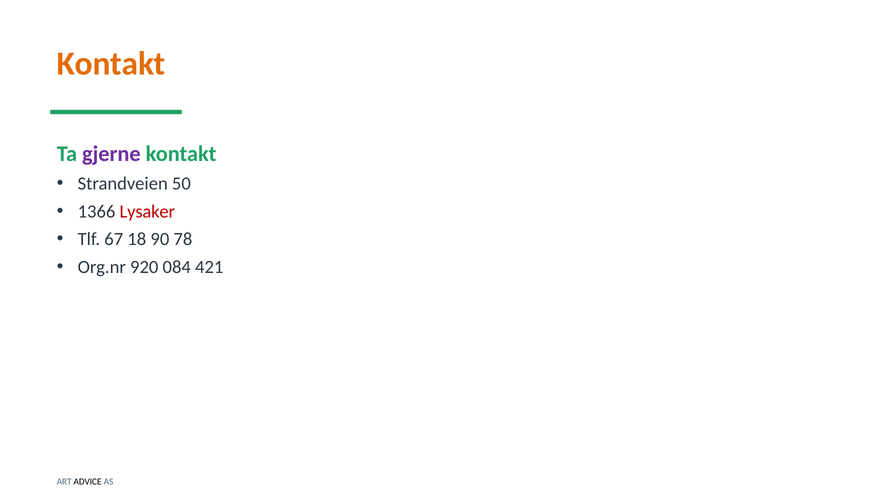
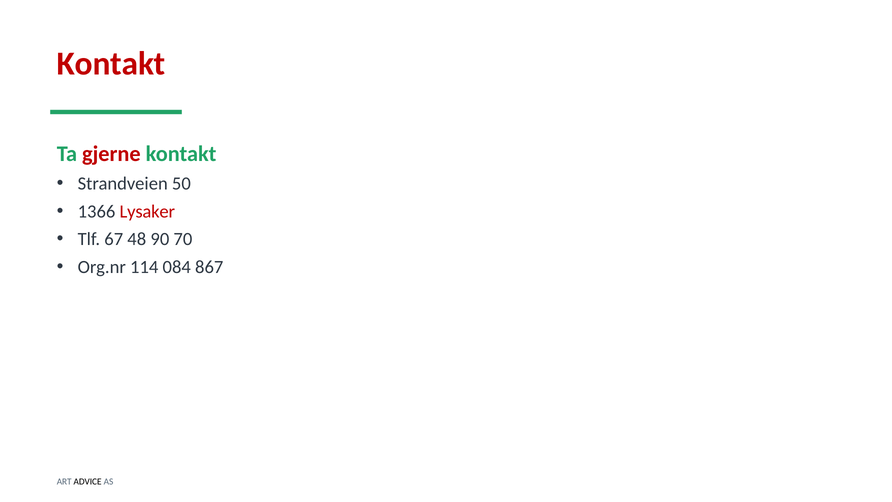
Kontakt at (111, 64) colour: orange -> red
gjerne colour: purple -> red
18: 18 -> 48
78: 78 -> 70
920: 920 -> 114
421: 421 -> 867
